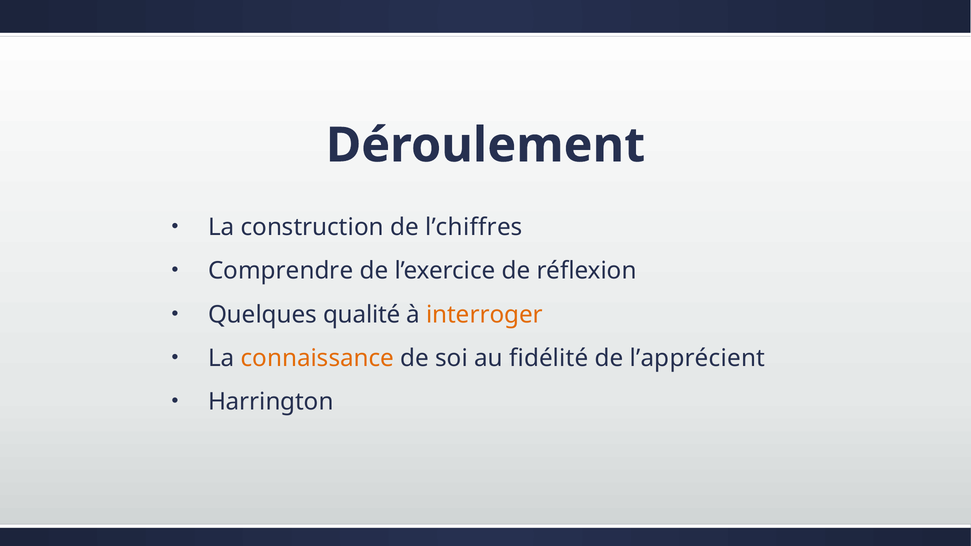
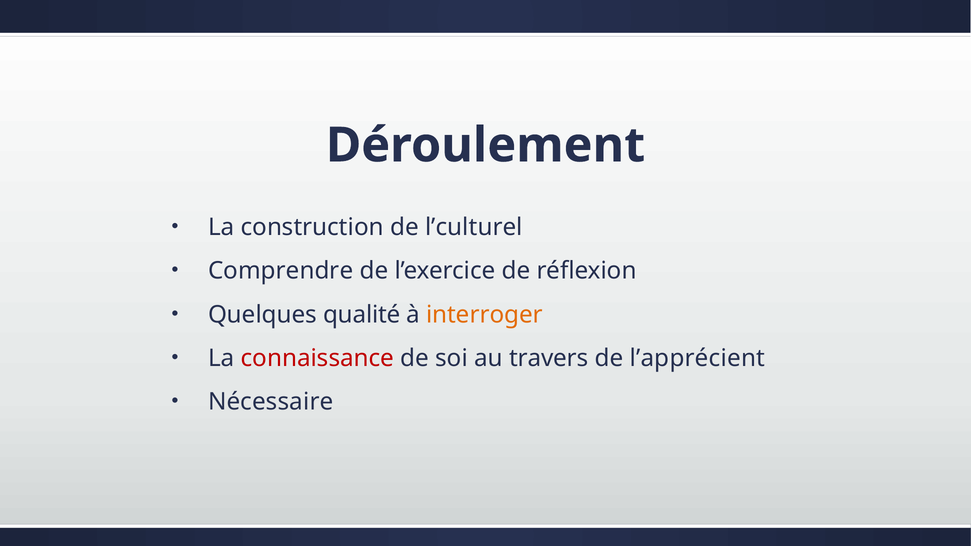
l’chiffres: l’chiffres -> l’culturel
connaissance colour: orange -> red
fidélité: fidélité -> travers
Harrington: Harrington -> Nécessaire
